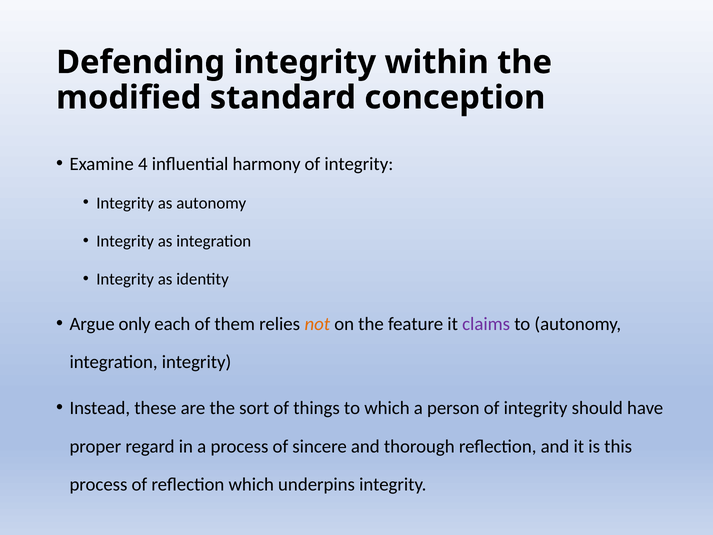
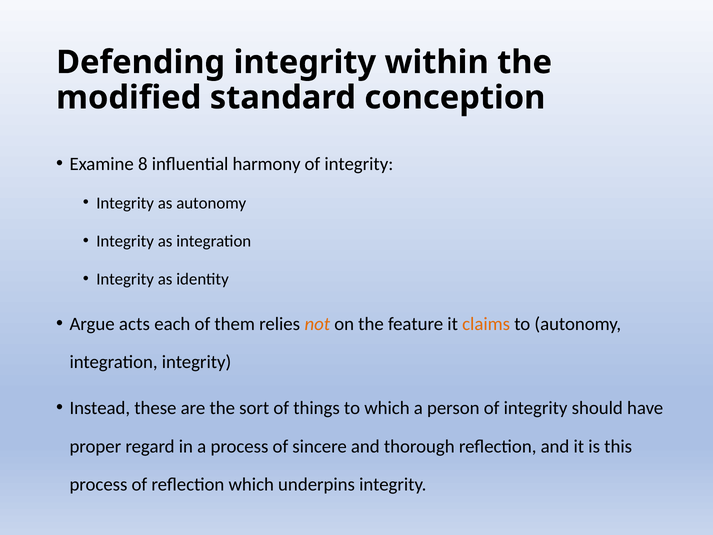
4: 4 -> 8
only: only -> acts
claims colour: purple -> orange
